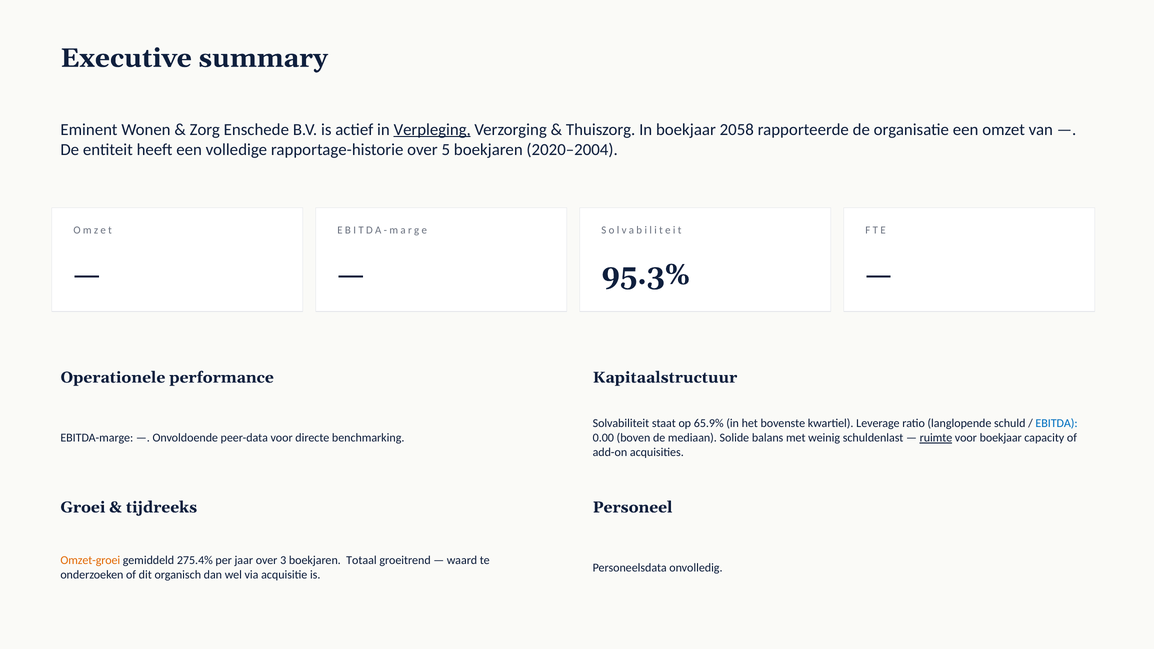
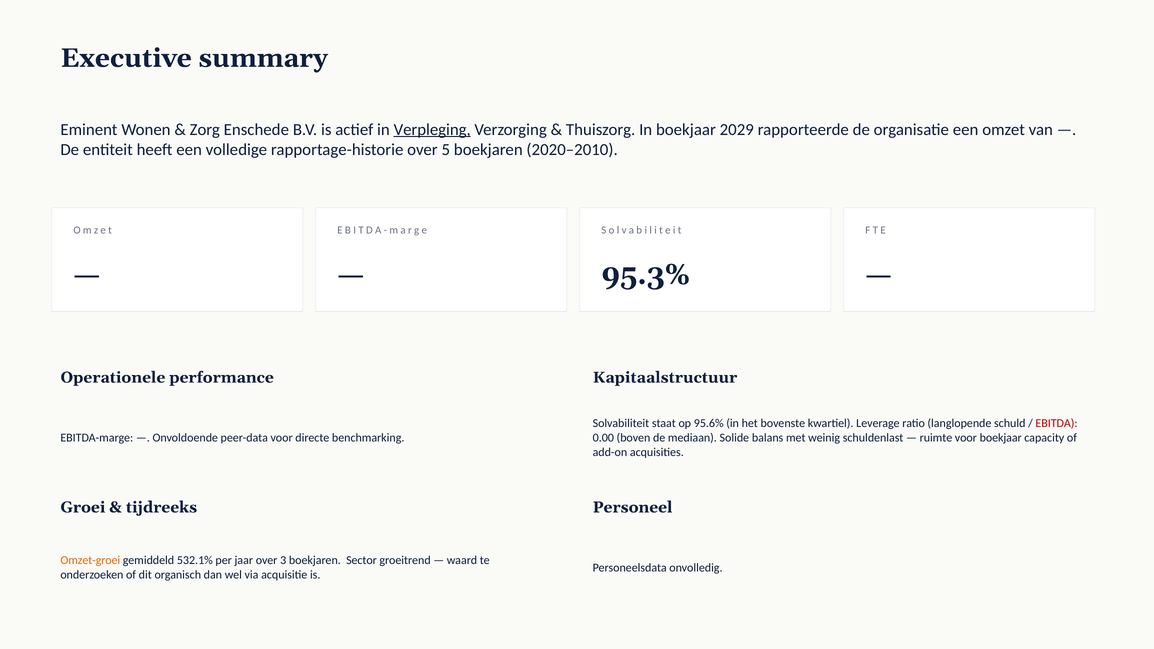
2058: 2058 -> 2029
2020–2004: 2020–2004 -> 2020–2010
65.9%: 65.9% -> 95.6%
EBITDA colour: blue -> red
ruimte underline: present -> none
275.4%: 275.4% -> 532.1%
Totaal: Totaal -> Sector
